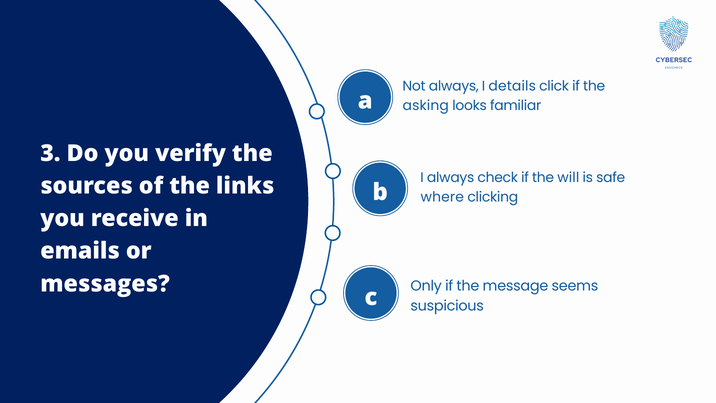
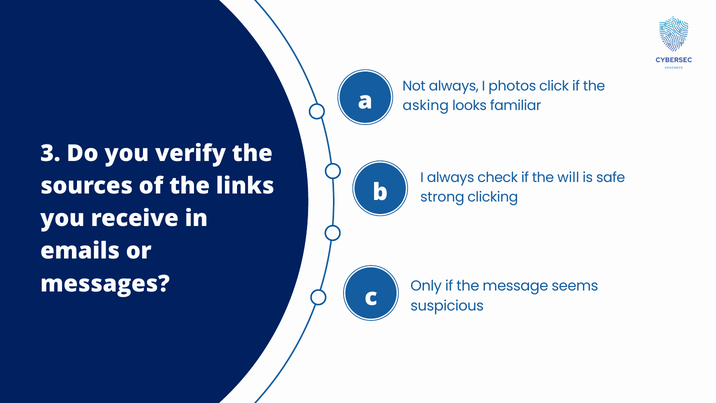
details: details -> photos
where: where -> strong
